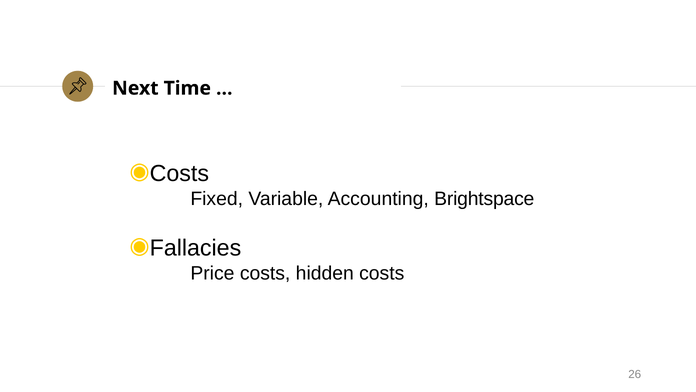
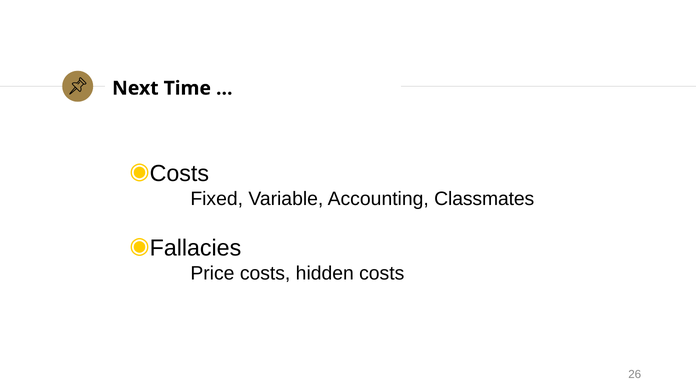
Brightspace: Brightspace -> Classmates
